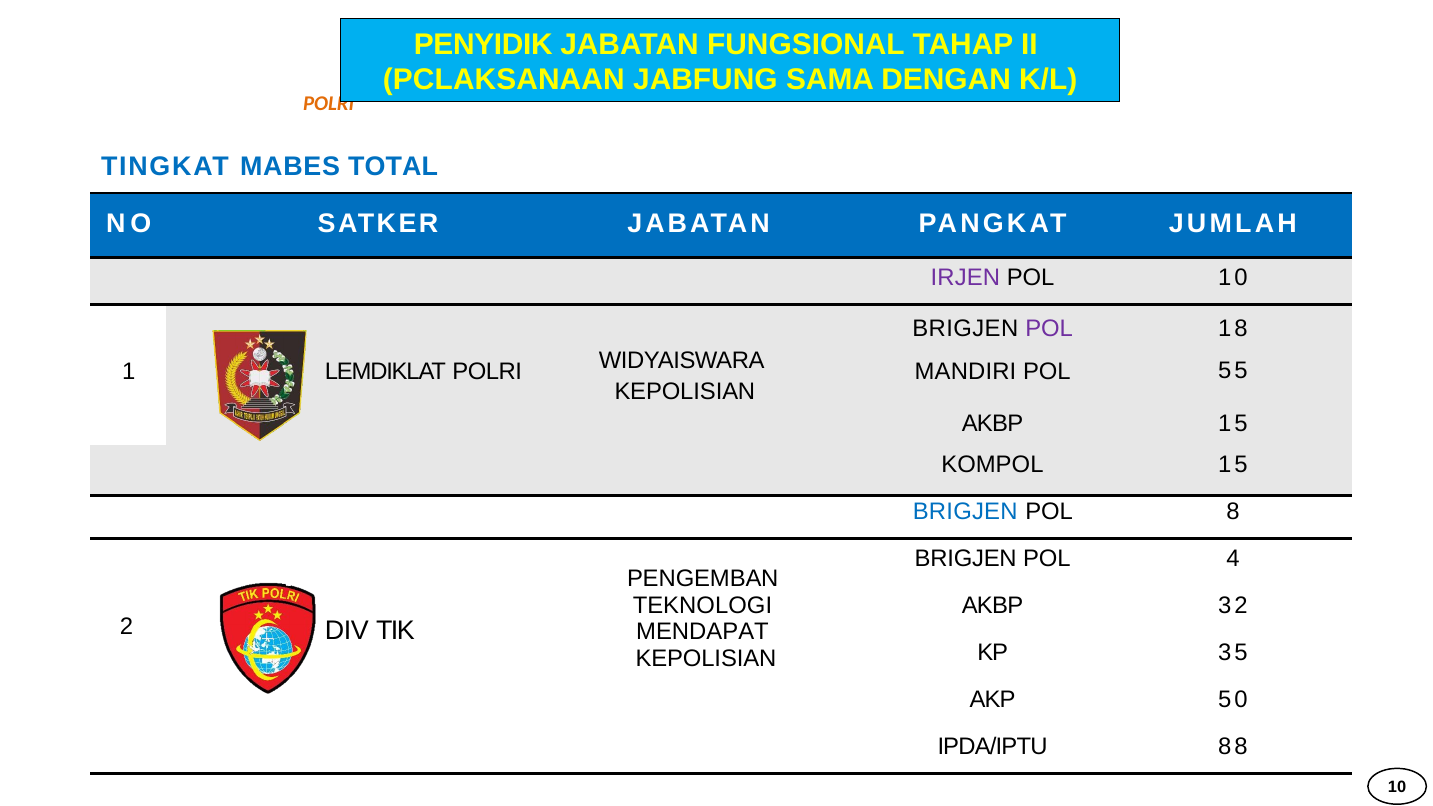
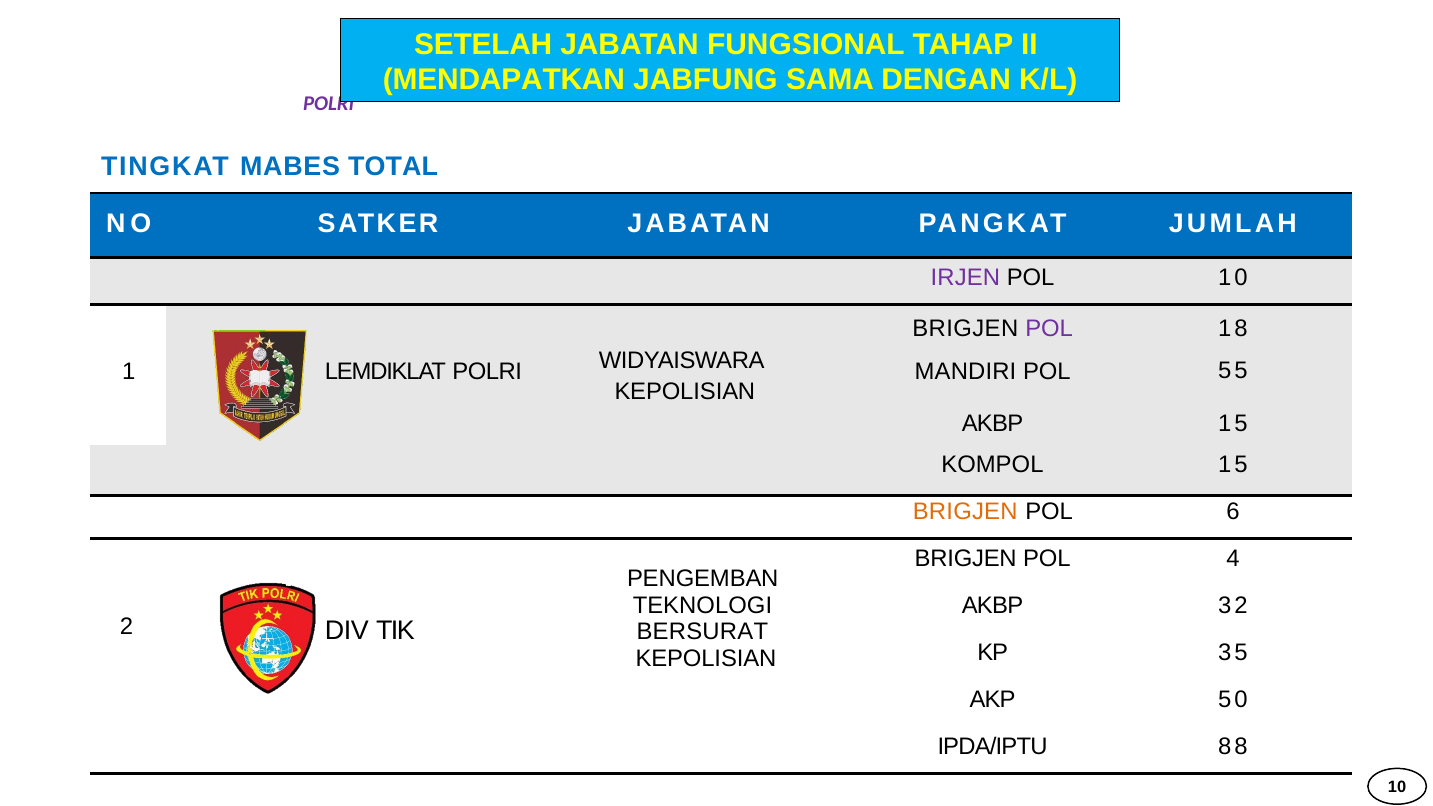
PENYIDIK: PENYIDIK -> SETELAH
PCLAKSANAAN: PCLAKSANAAN -> MENDAPATKAN
POLRI at (329, 103) colour: orange -> purple
BRIGJEN at (965, 512) colour: blue -> orange
8: 8 -> 6
MENDAPAT: MENDAPAT -> BERSURAT
